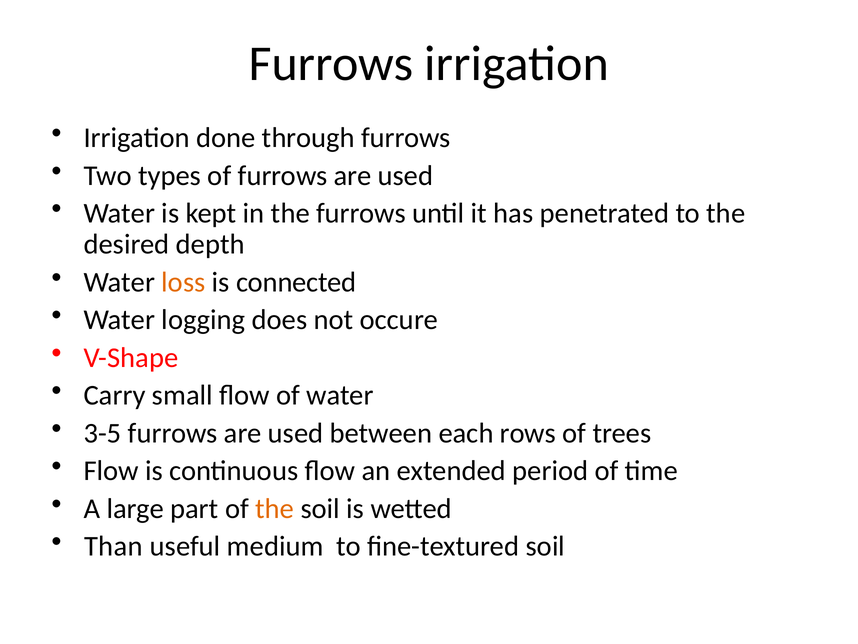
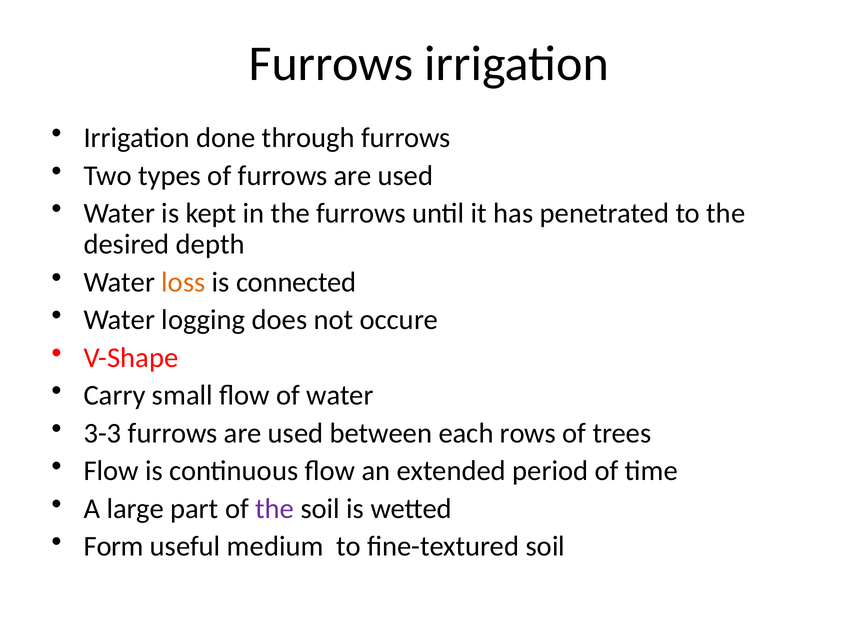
3-5: 3-5 -> 3-3
the at (275, 508) colour: orange -> purple
Than: Than -> Form
